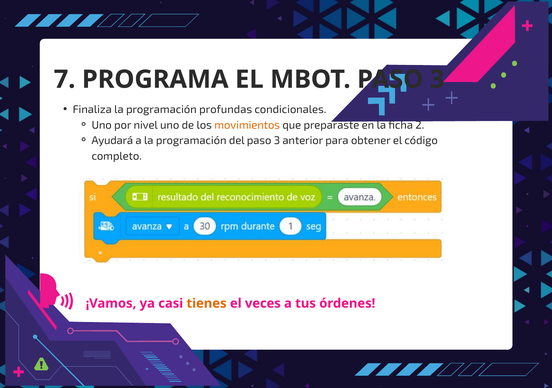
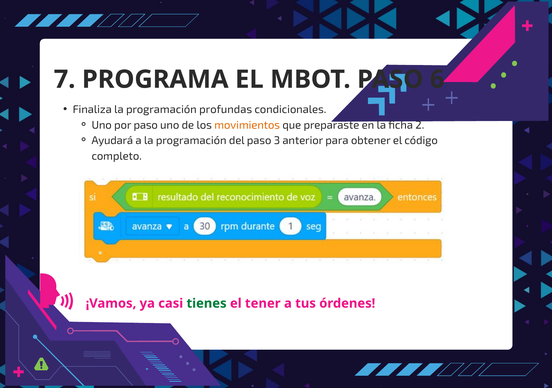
MBOT PASO 3: 3 -> 6
por nivel: nivel -> paso
tienes colour: orange -> green
veces: veces -> tener
